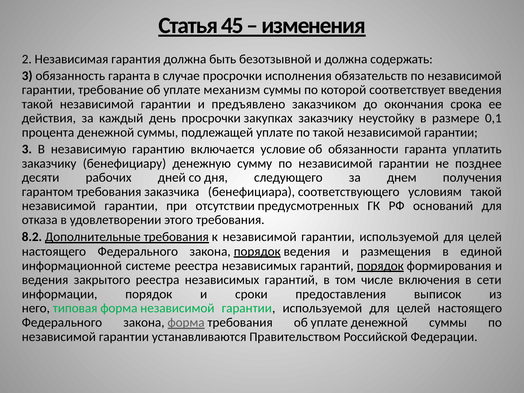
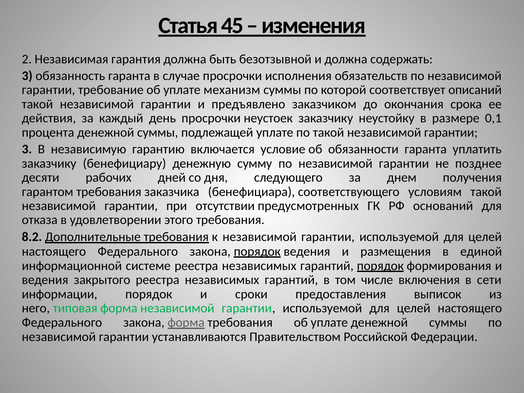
введения: введения -> описаний
закупках: закупках -> неустоек
